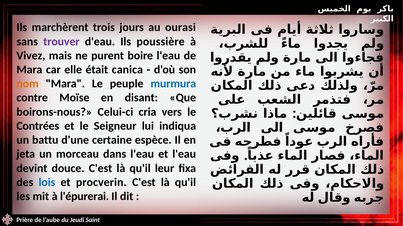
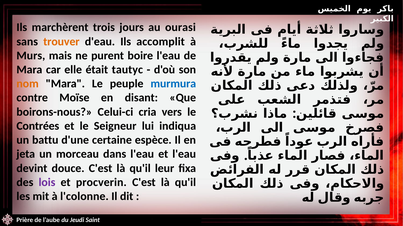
trouver colour: purple -> orange
poussière: poussière -> accomplit
Vivez: Vivez -> Murs
canica: canica -> tautyc
lois colour: blue -> purple
l'épurerai: l'épurerai -> l'colonne
